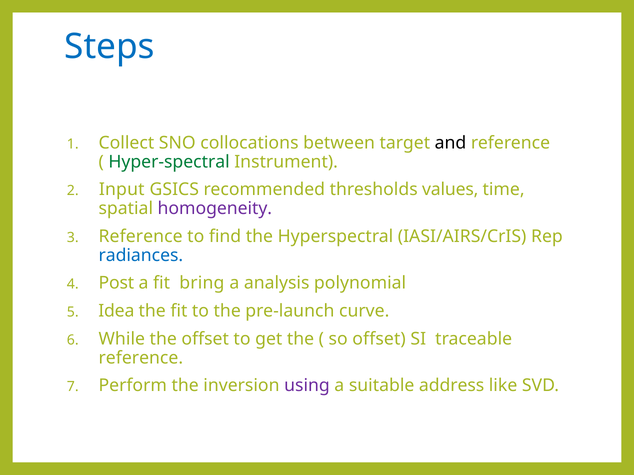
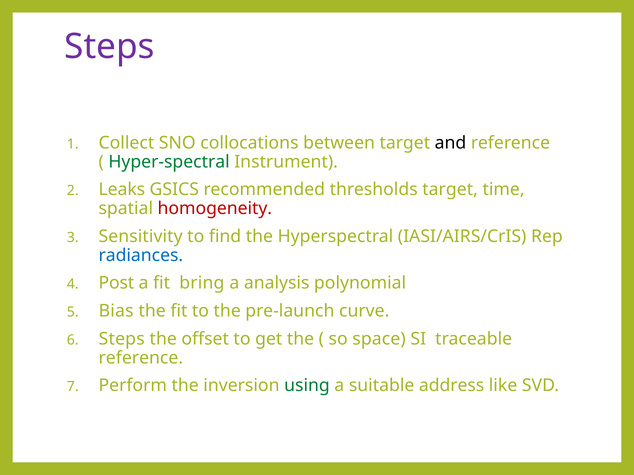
Steps at (110, 47) colour: blue -> purple
Input: Input -> Leaks
thresholds values: values -> target
homogeneity colour: purple -> red
Reference at (141, 237): Reference -> Sensitivity
Idea: Idea -> Bias
While at (122, 339): While -> Steps
so offset: offset -> space
using colour: purple -> green
